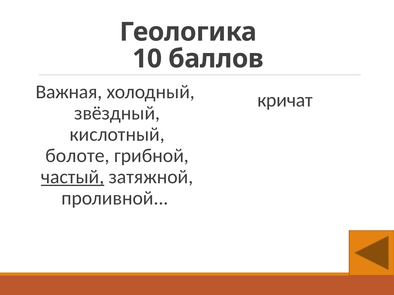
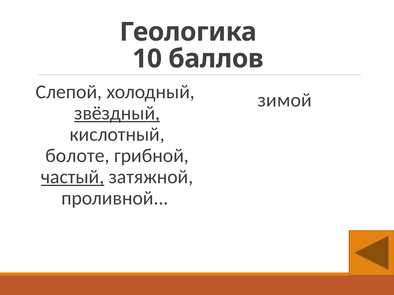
Важная: Важная -> Слепой
кричат: кричат -> зимой
звёздный underline: none -> present
